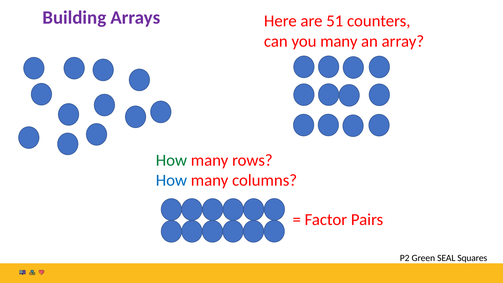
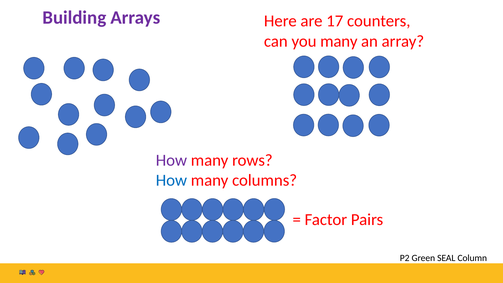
51: 51 -> 17
How at (171, 160) colour: green -> purple
Squares: Squares -> Column
